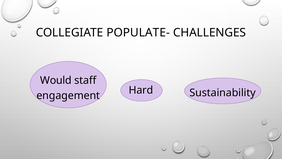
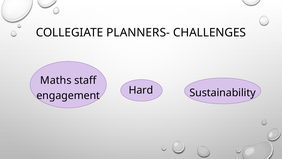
POPULATE-: POPULATE- -> PLANNERS-
Would: Would -> Maths
